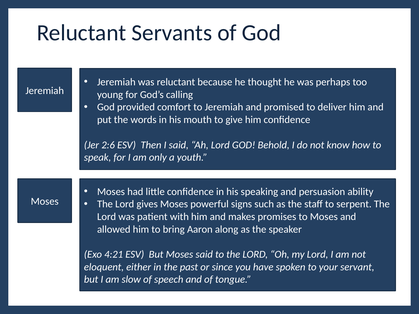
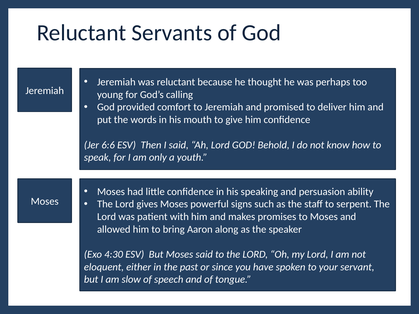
2:6: 2:6 -> 6:6
4:21: 4:21 -> 4:30
